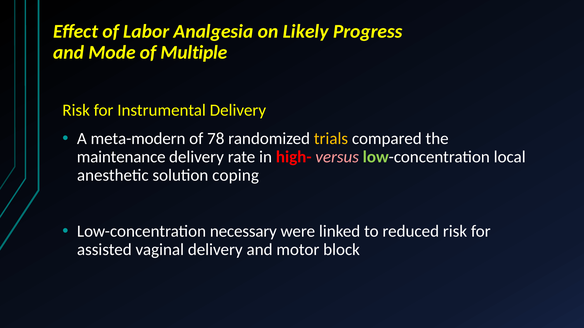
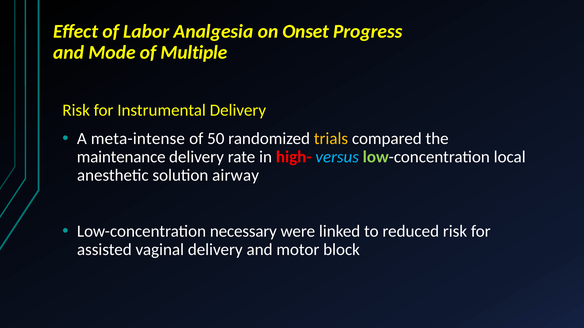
Likely: Likely -> Onset
meta-modern: meta-modern -> meta-intense
78: 78 -> 50
versus colour: pink -> light blue
coping: coping -> airway
